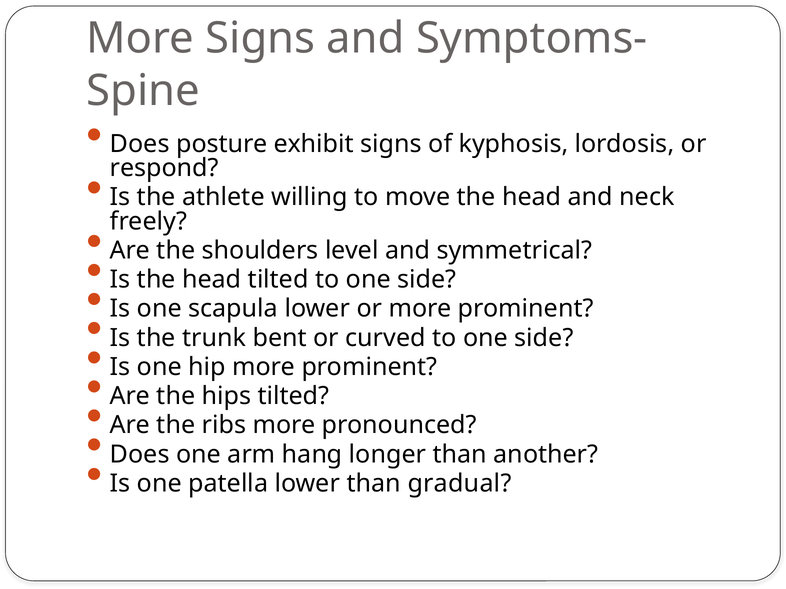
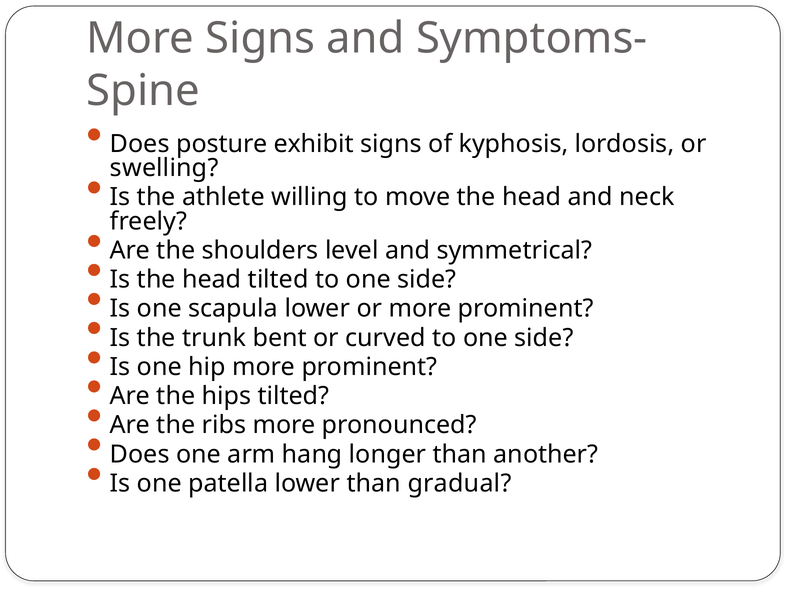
respond: respond -> swelling
